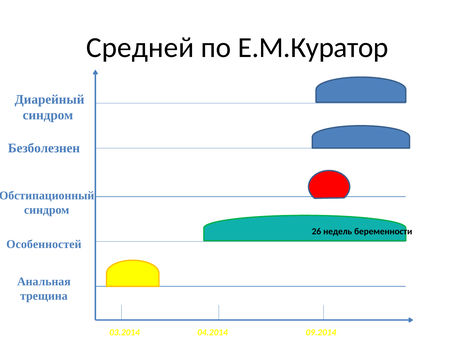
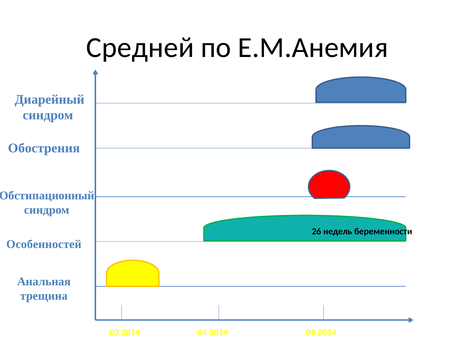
Е.М.Куратор: Е.М.Куратор -> Е.М.Анемия
Безболезнен: Безболезнен -> Обострения
